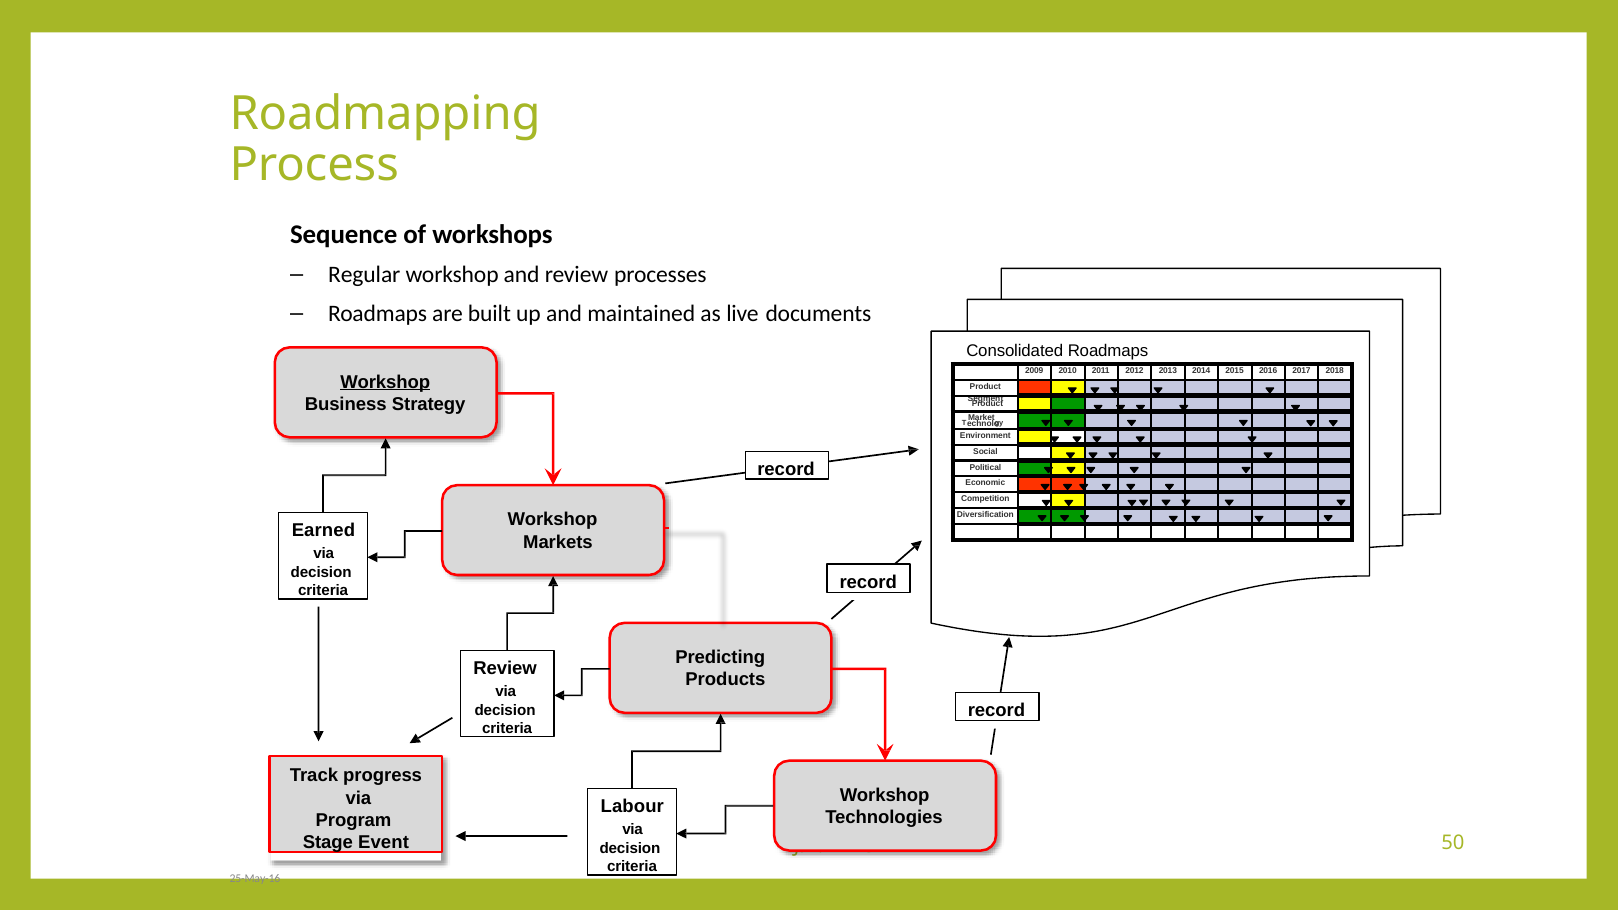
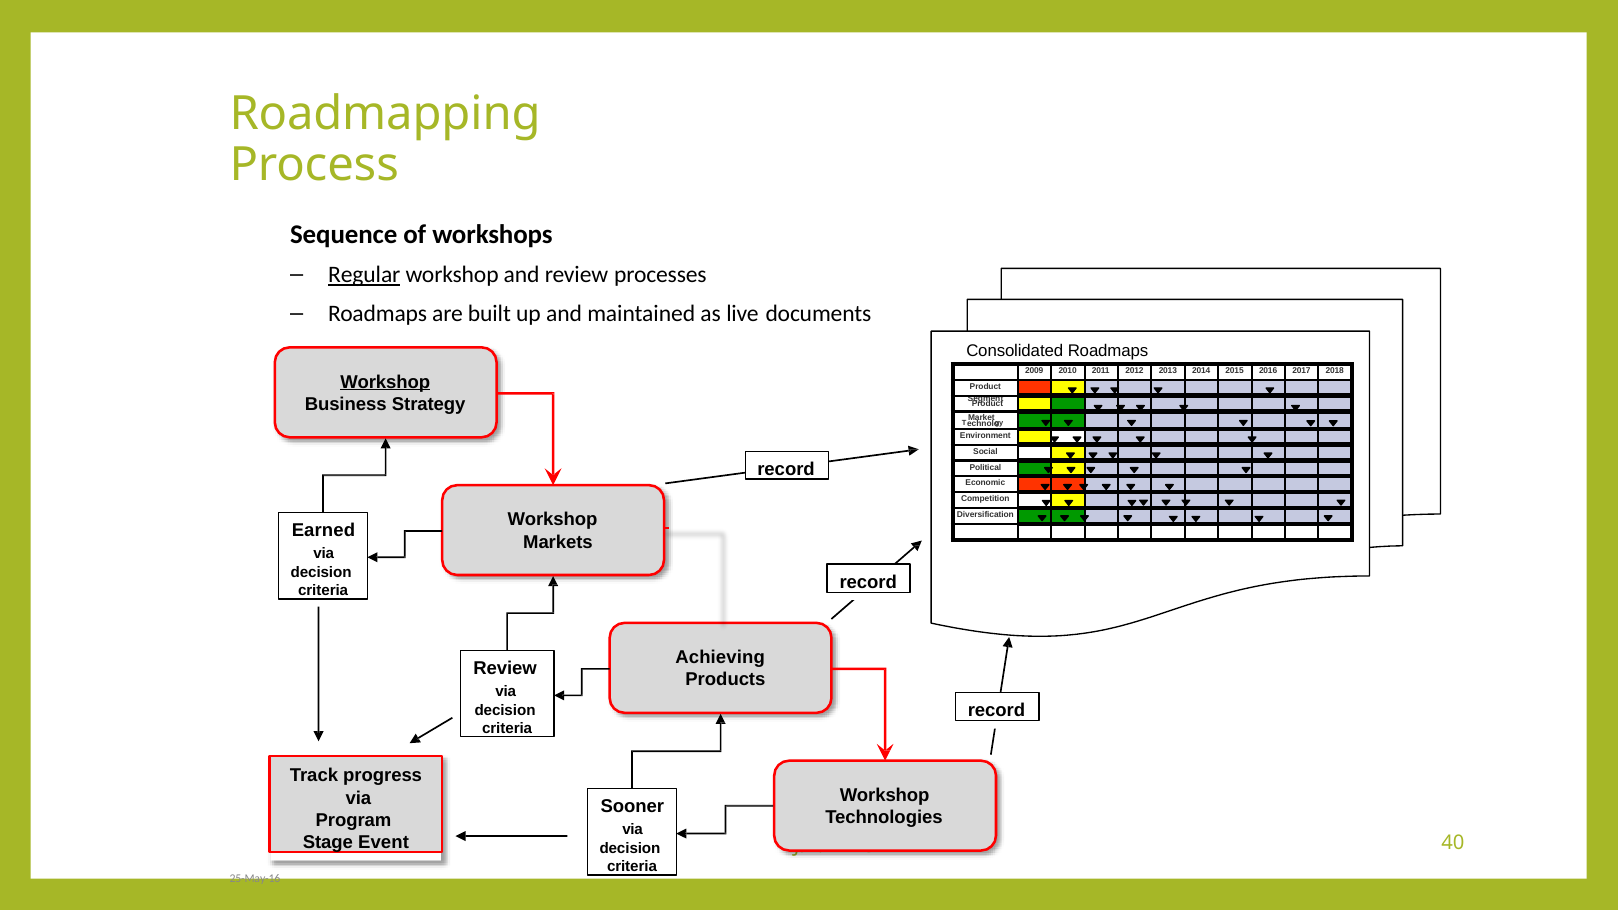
Regular underline: none -> present
Predicting: Predicting -> Achieving
Labour: Labour -> Sooner
50: 50 -> 40
